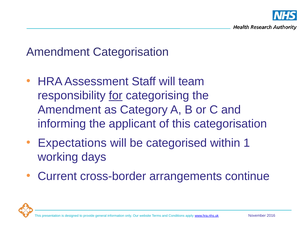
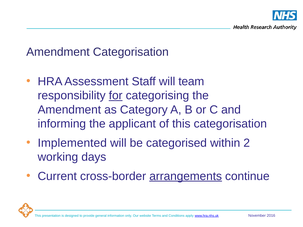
Expectations: Expectations -> Implemented
1: 1 -> 2
arrangements underline: none -> present
